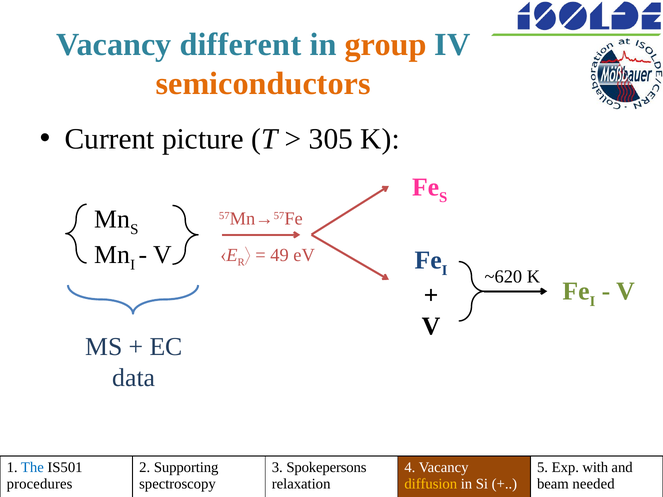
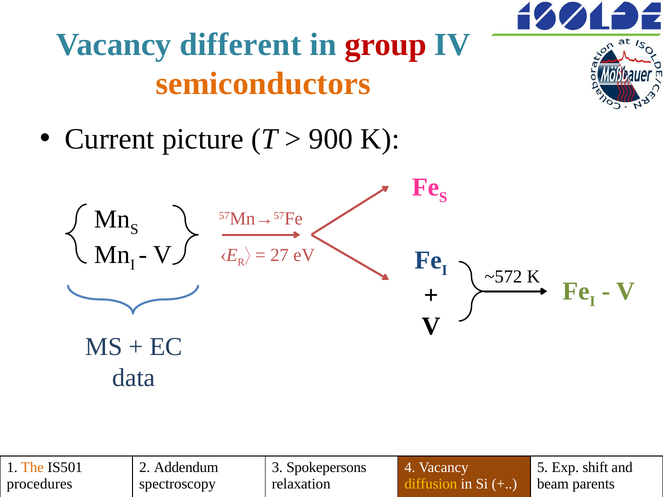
group colour: orange -> red
305: 305 -> 900
49: 49 -> 27
~620: ~620 -> ~572
The colour: blue -> orange
Supporting: Supporting -> Addendum
with: with -> shift
needed: needed -> parents
